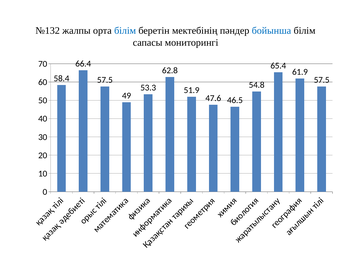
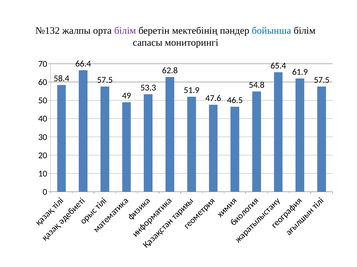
білім at (125, 31) colour: blue -> purple
